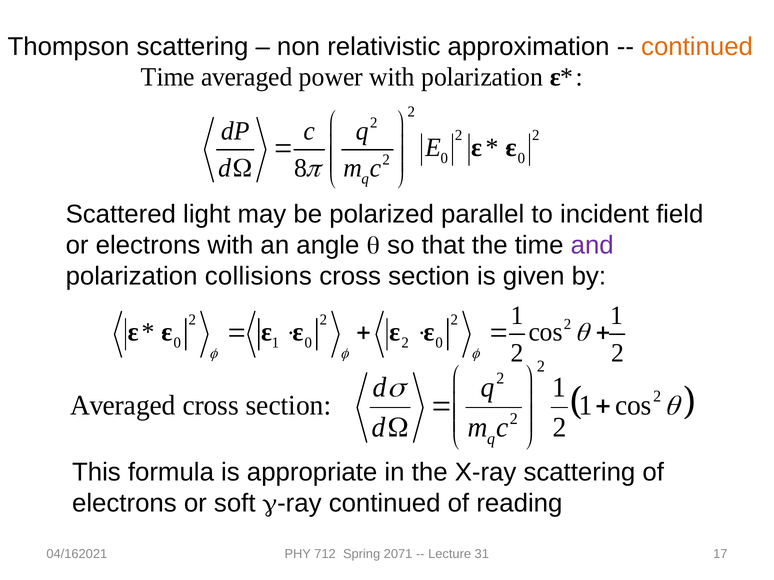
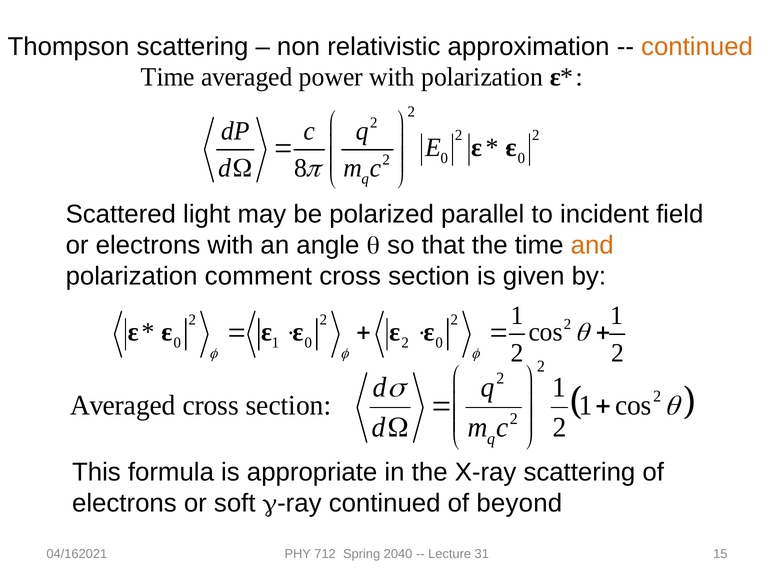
and colour: purple -> orange
collisions: collisions -> comment
reading: reading -> beyond
2071: 2071 -> 2040
17: 17 -> 15
